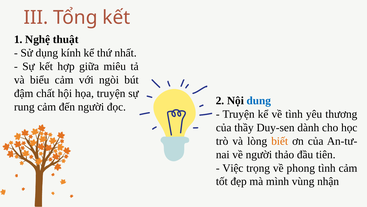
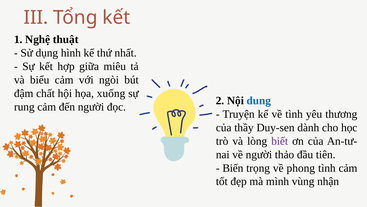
kính: kính -> hình
họa truyện: truyện -> xuống
biết colour: orange -> purple
Việc: Việc -> Biến
